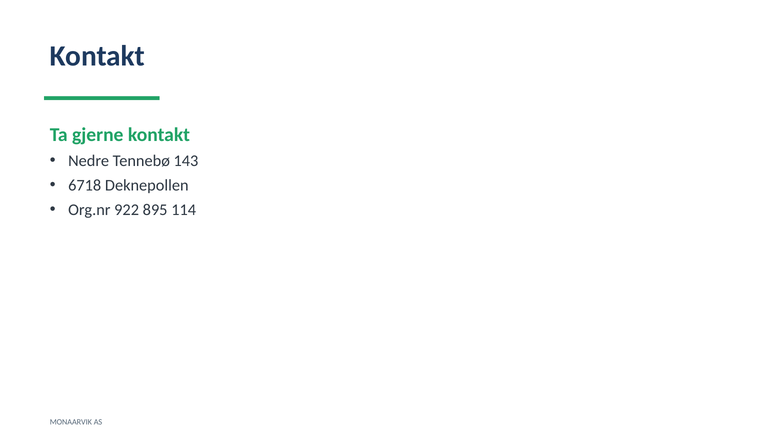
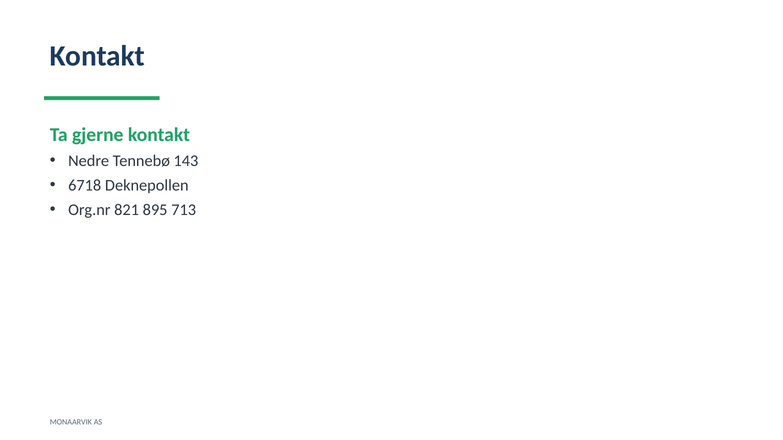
922: 922 -> 821
114: 114 -> 713
